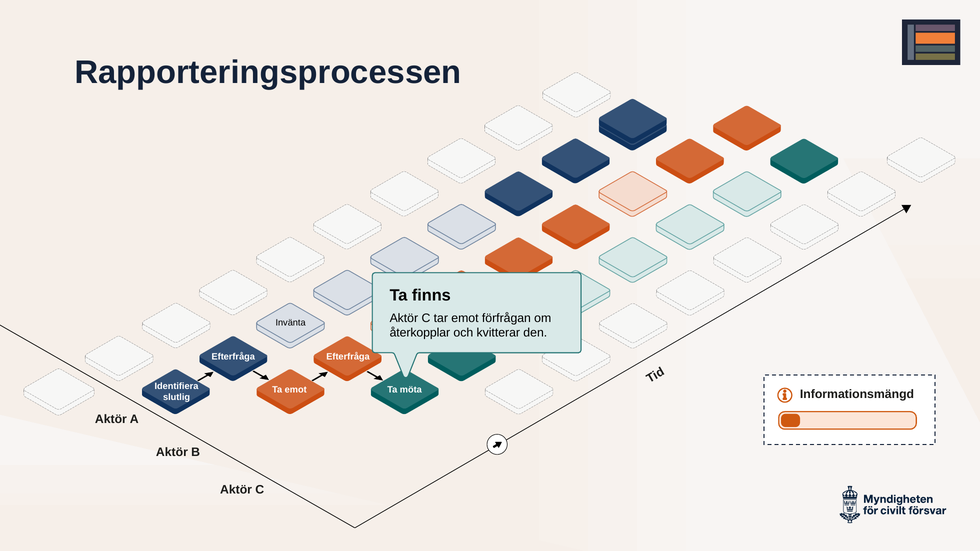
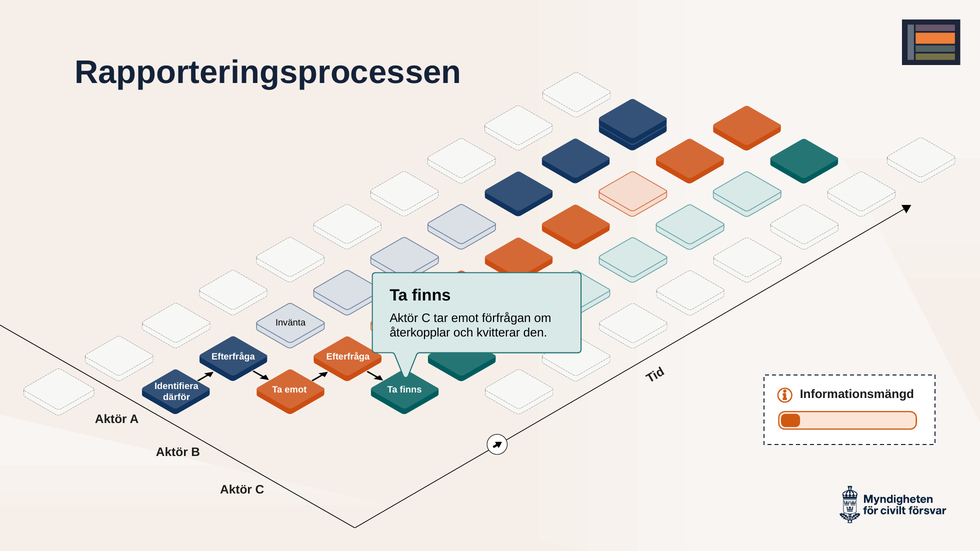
möta at (411, 390): möta -> finns
slutlig: slutlig -> därför
